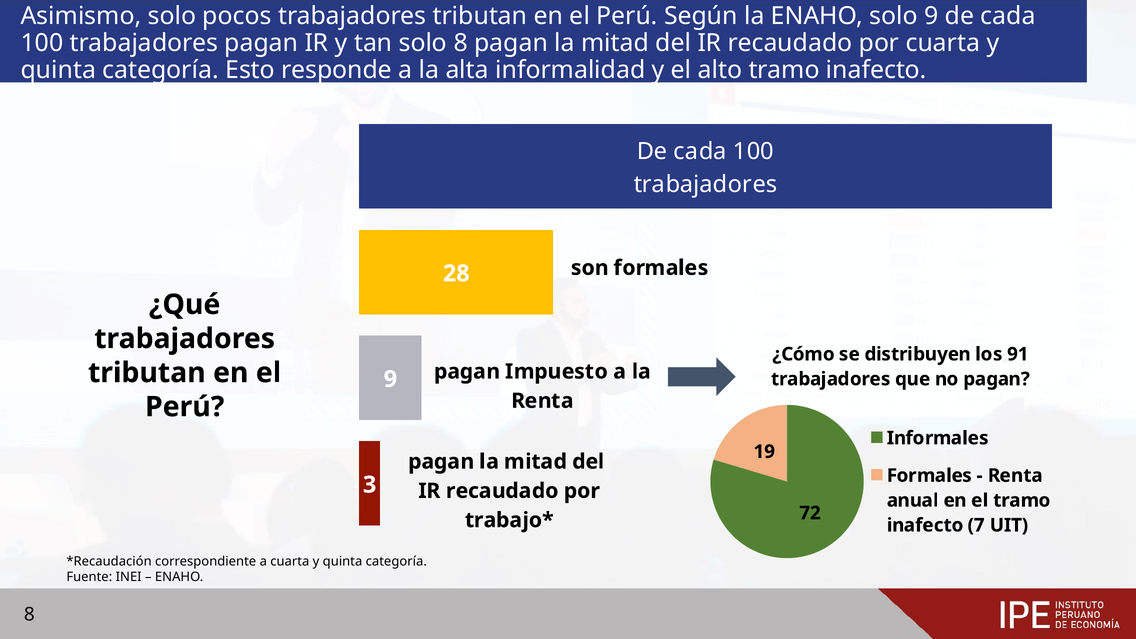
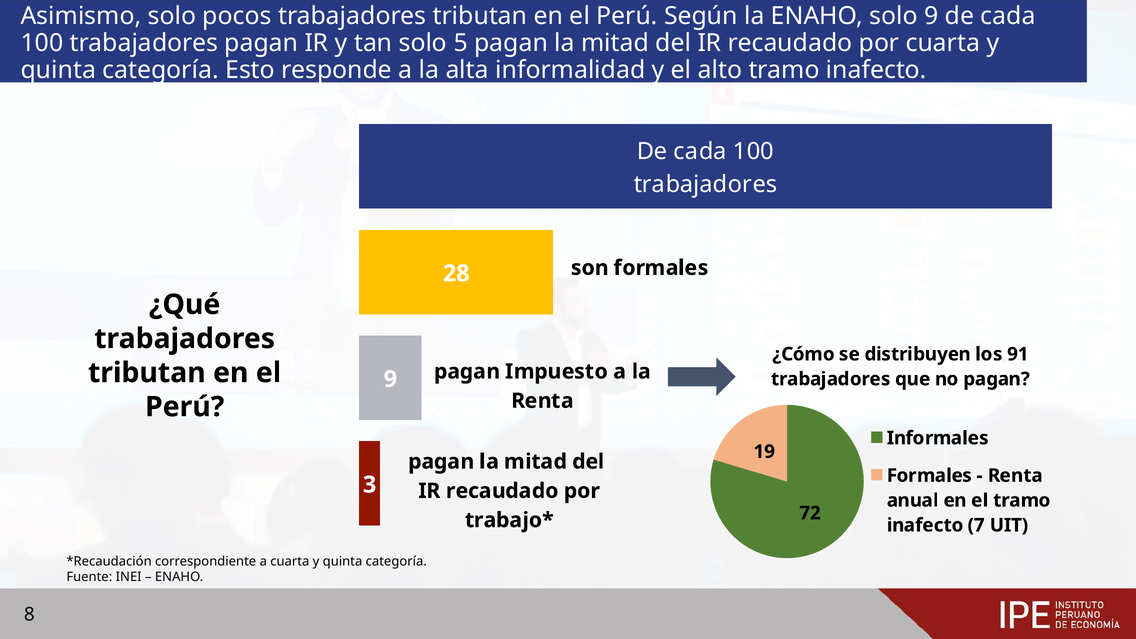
solo 8: 8 -> 5
